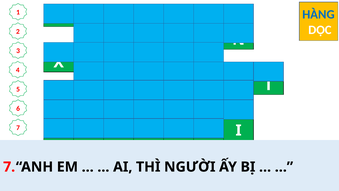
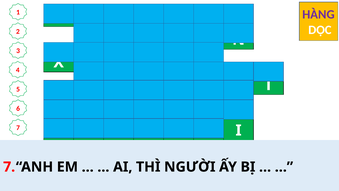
HÀNG colour: blue -> purple
